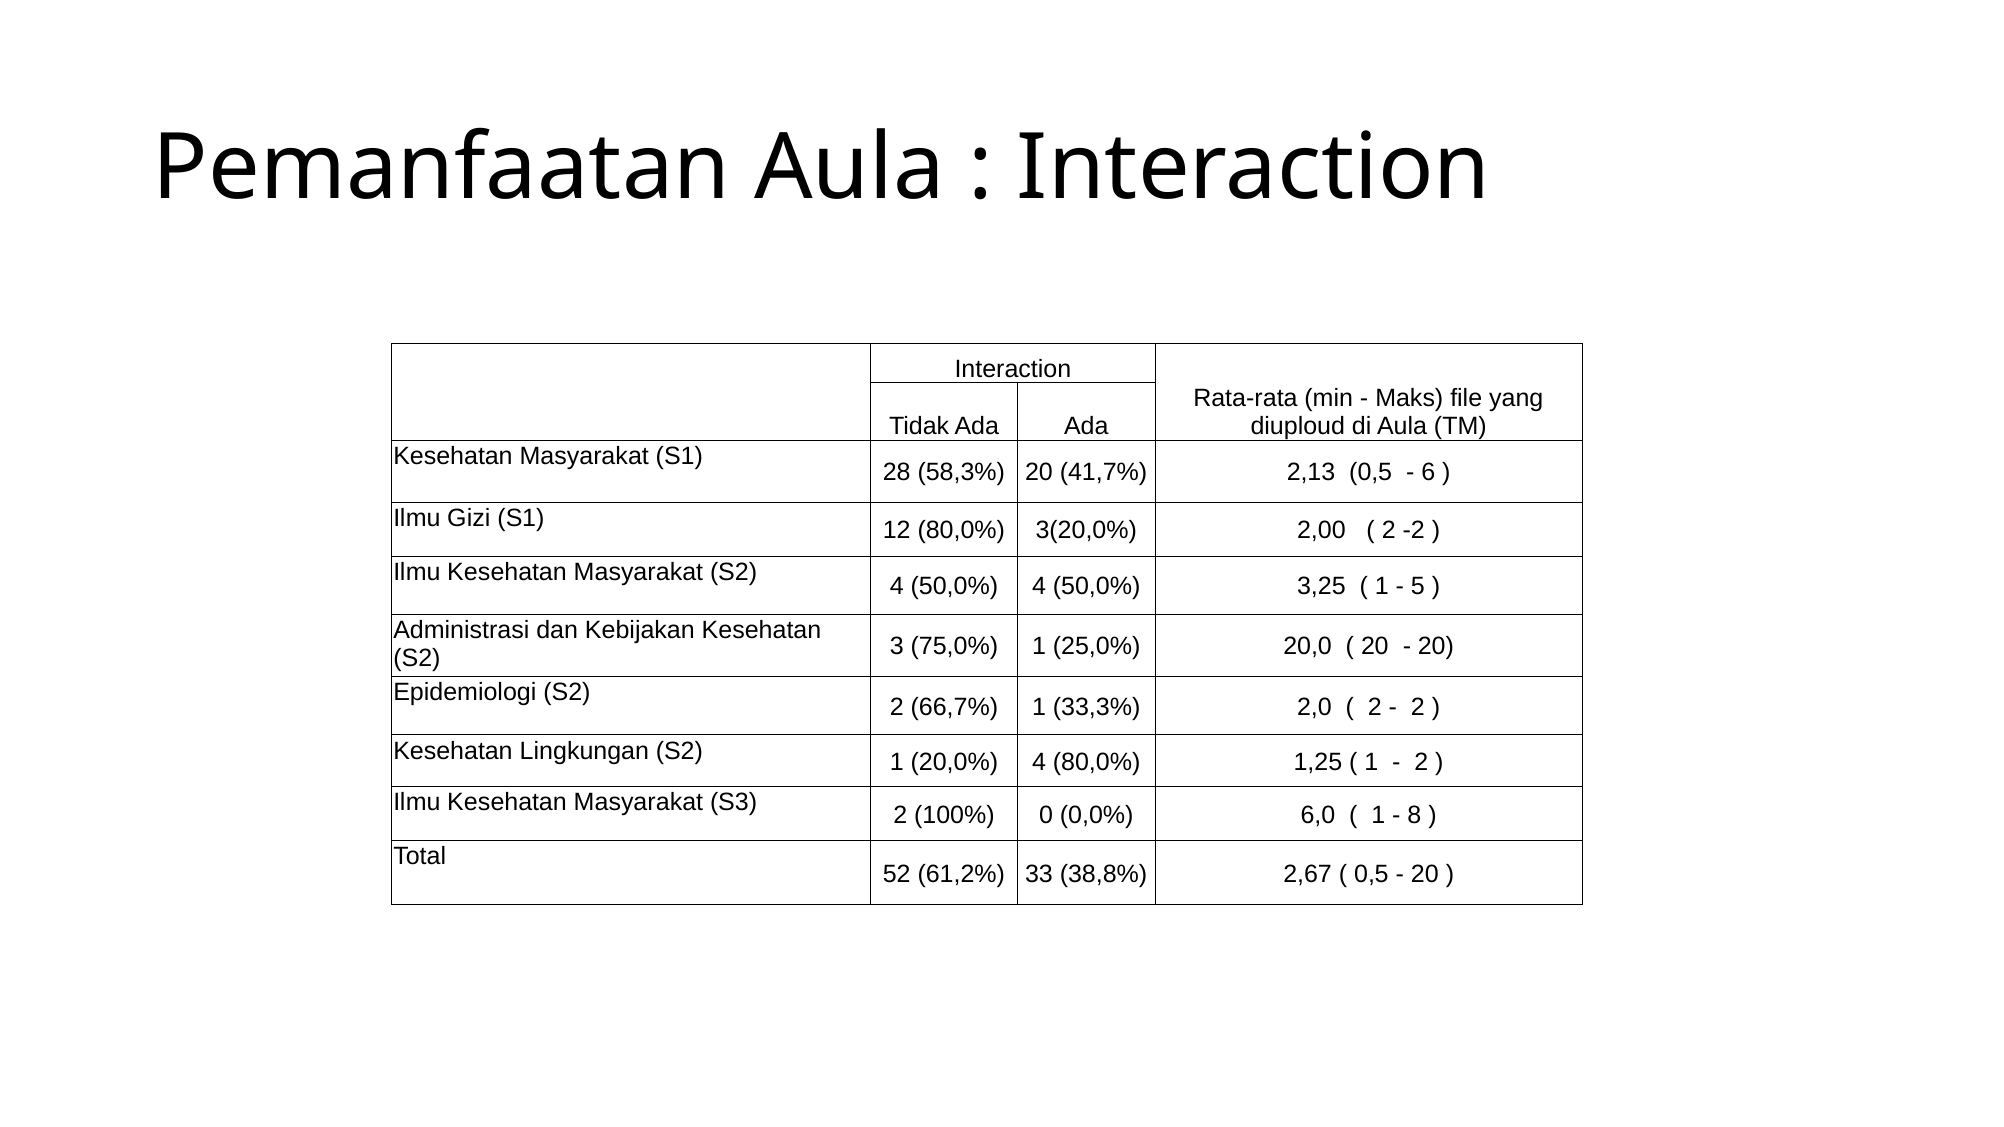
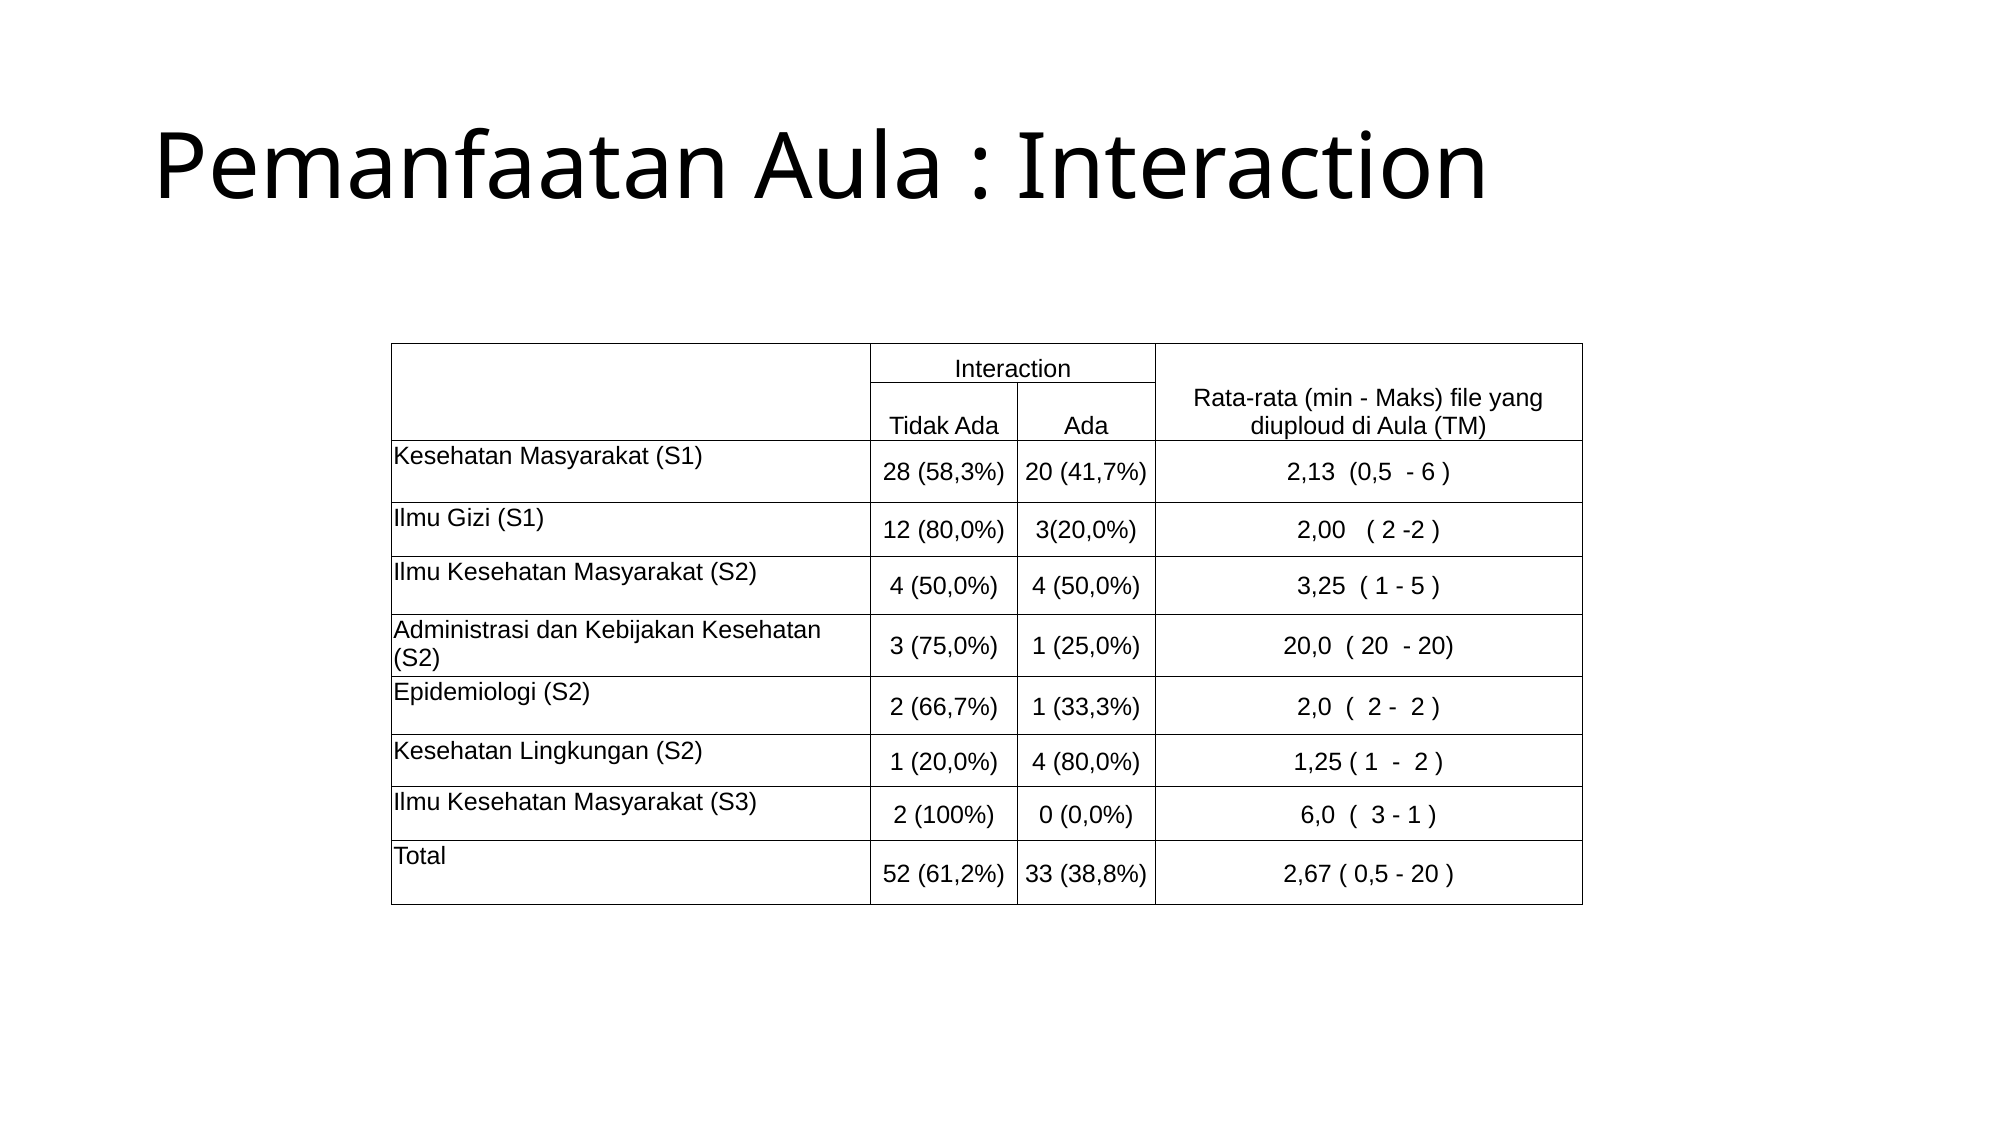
1 at (1378, 815): 1 -> 3
8 at (1414, 815): 8 -> 1
